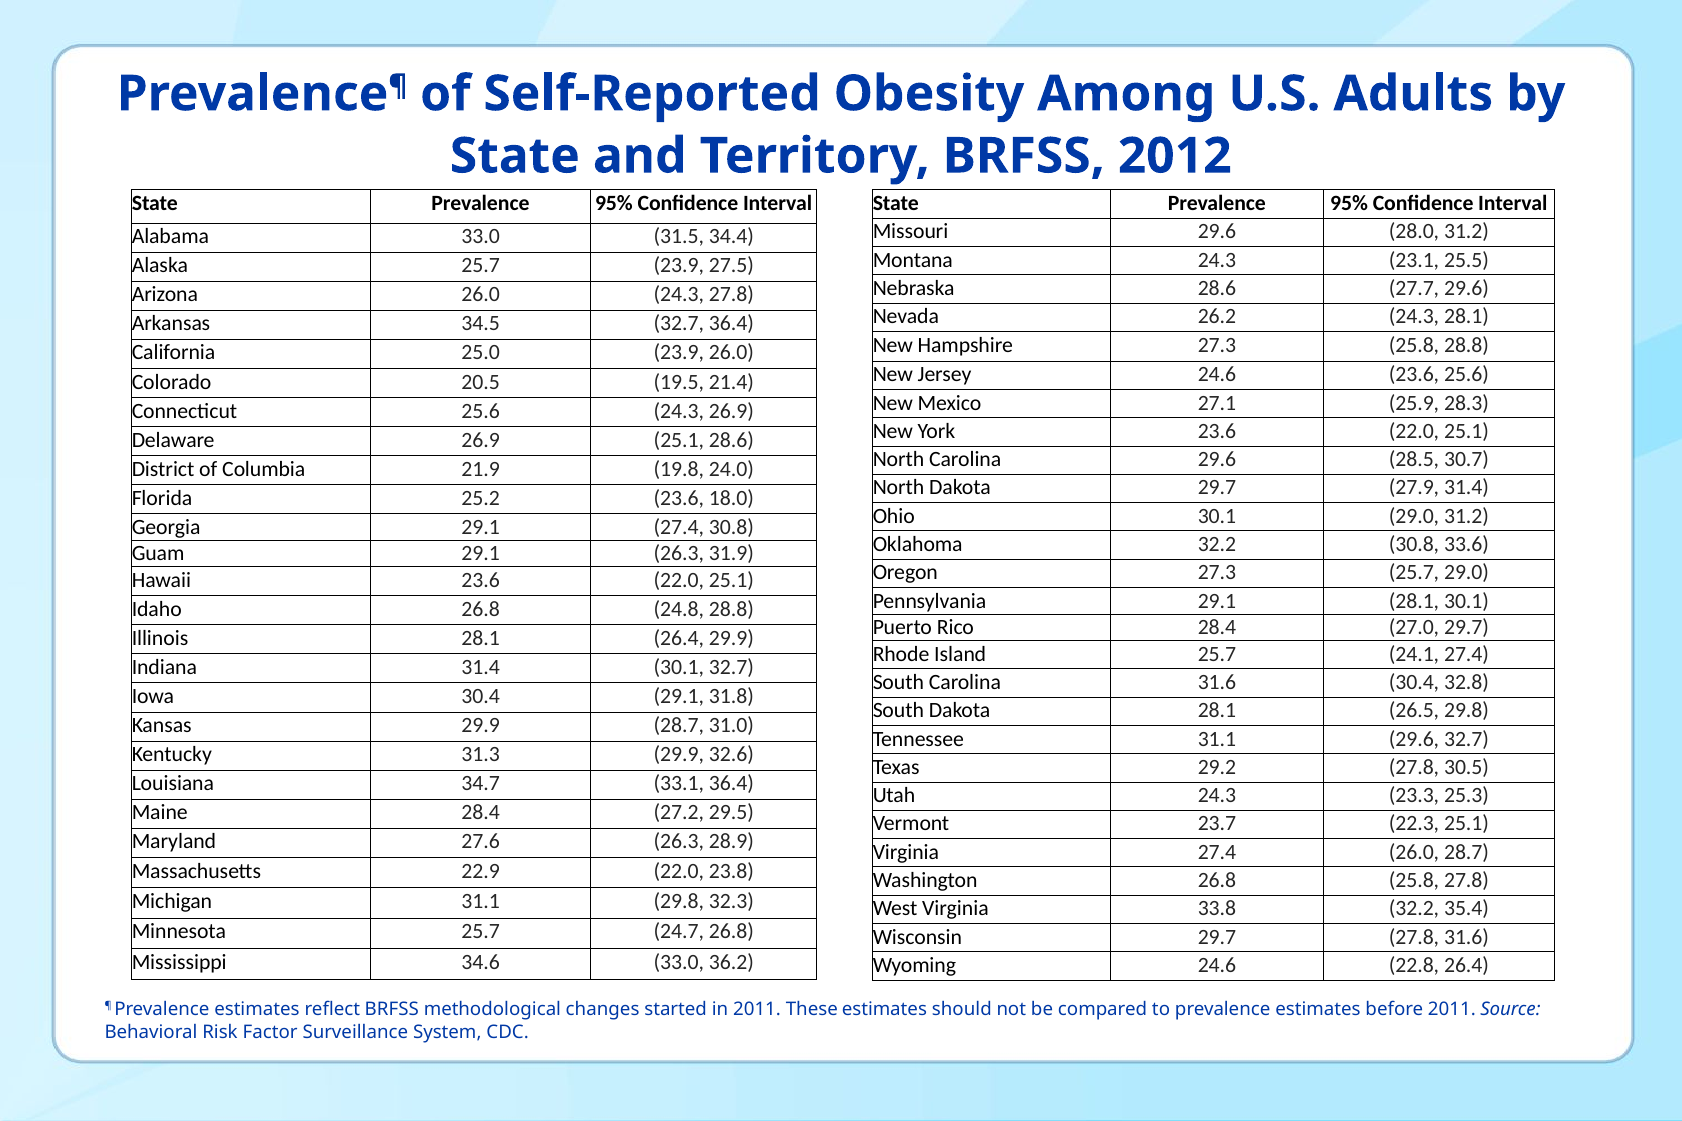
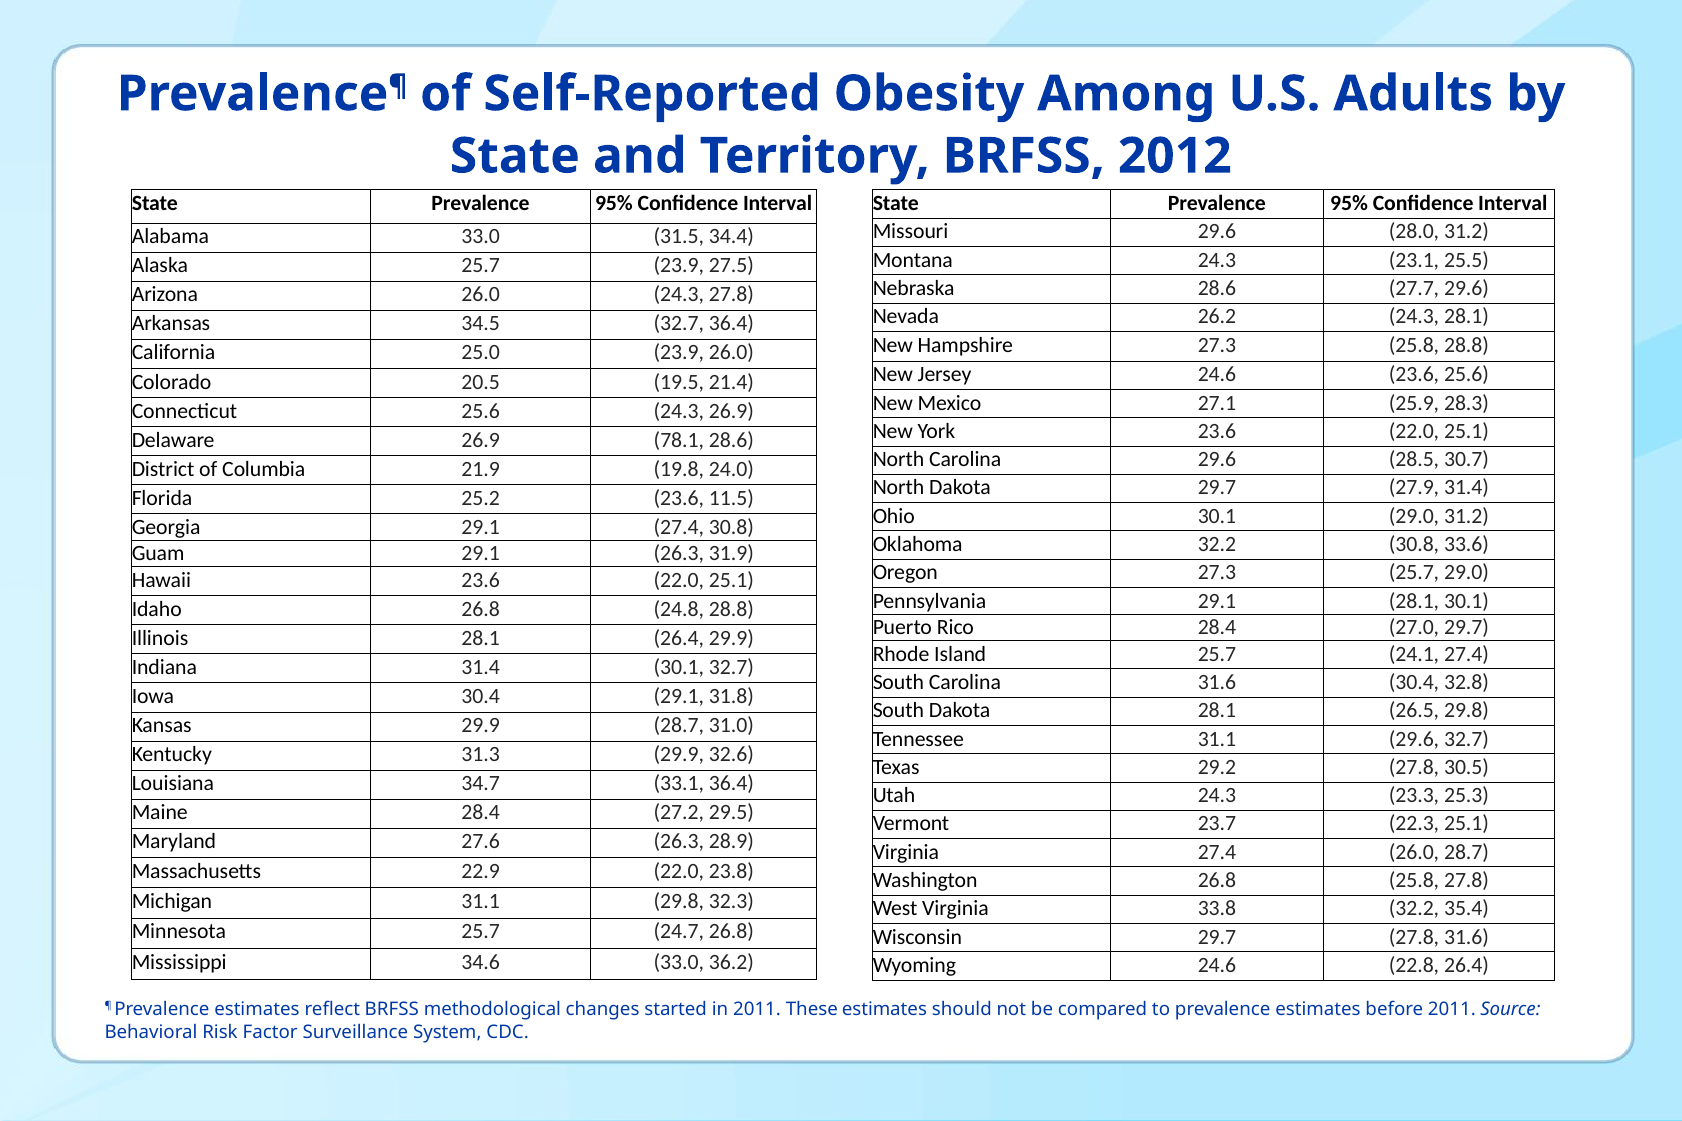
26.9 25.1: 25.1 -> 78.1
18.0: 18.0 -> 11.5
